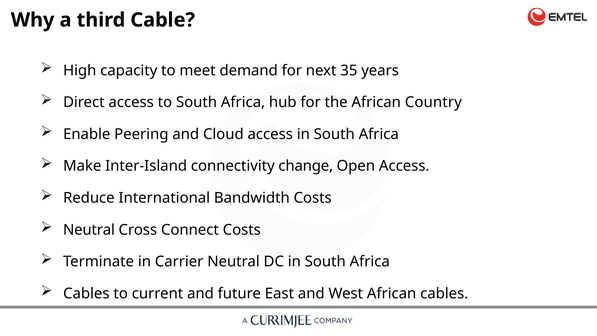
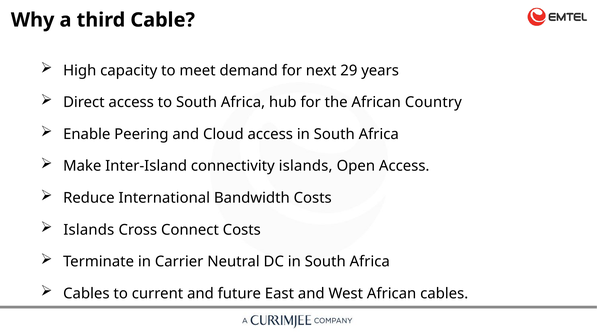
35: 35 -> 29
connectivity change: change -> islands
Neutral at (89, 230): Neutral -> Islands
